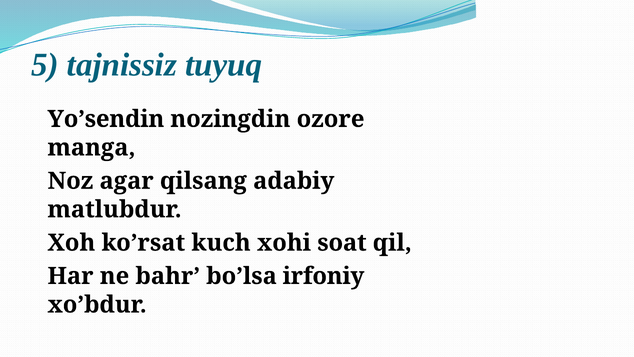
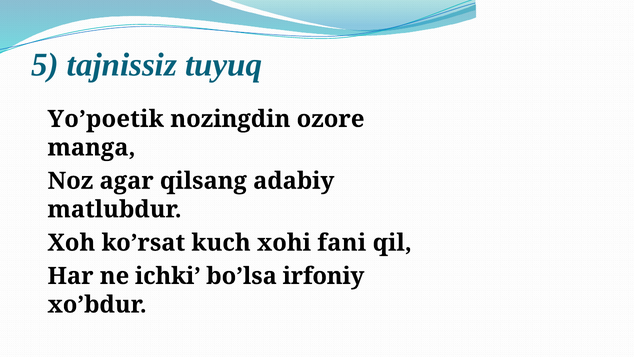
Yo’sendin: Yo’sendin -> Yo’poetik
soat: soat -> fani
bahr: bahr -> ichki
